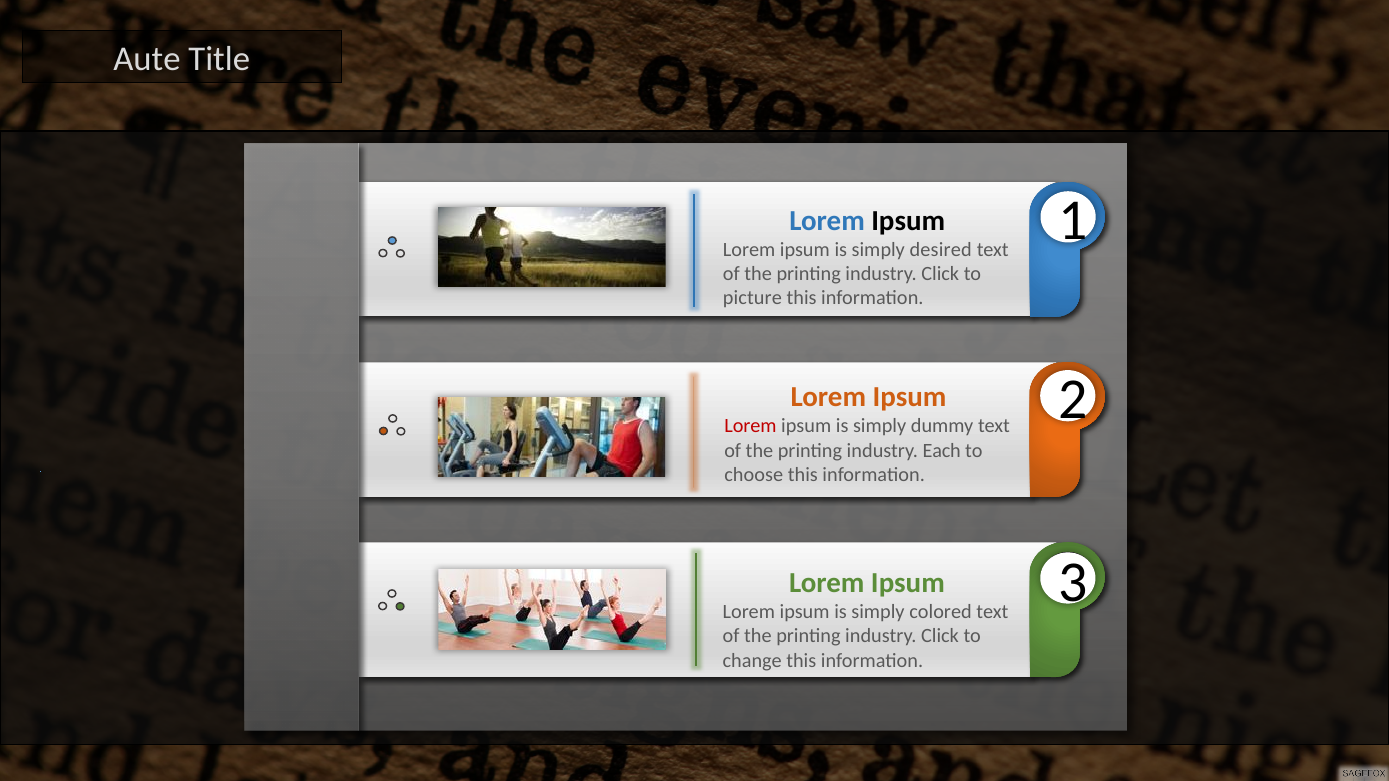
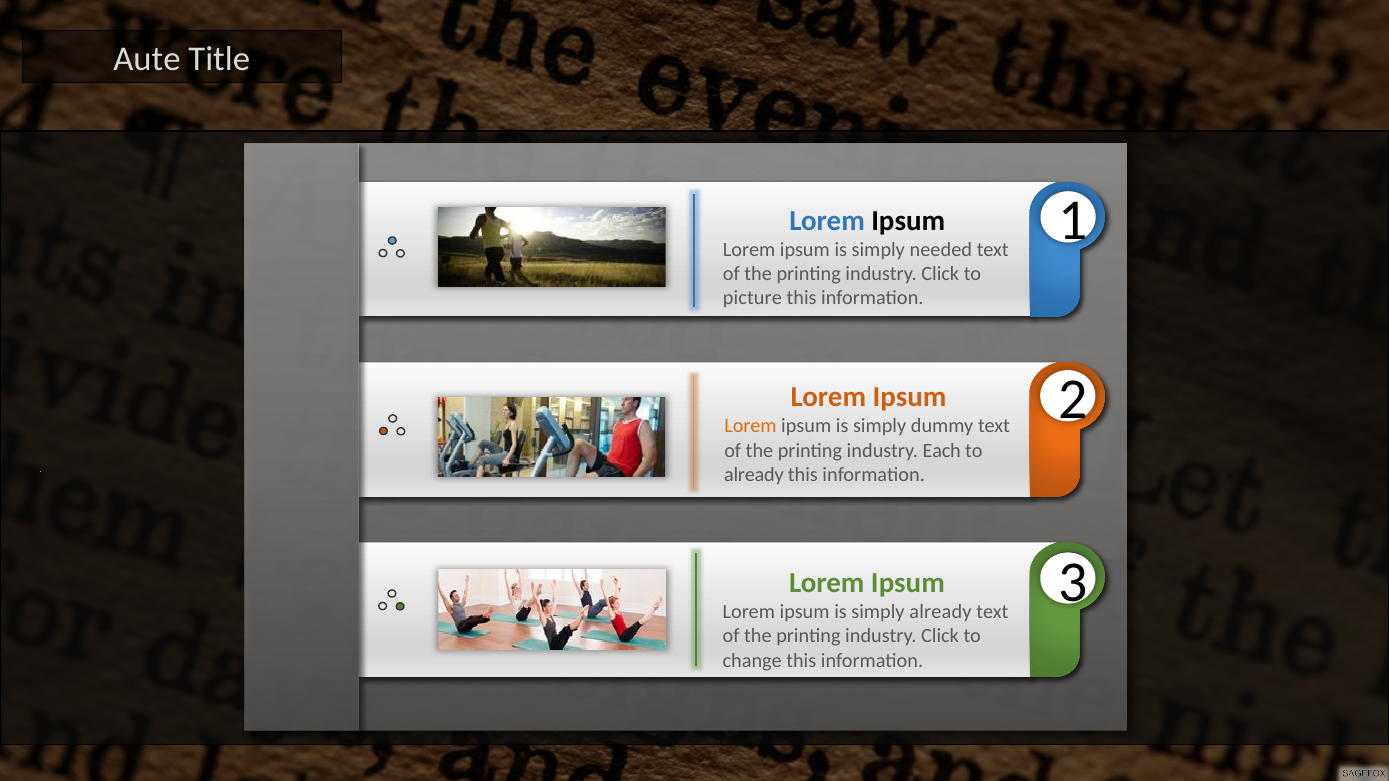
desired: desired -> needed
Lorem at (750, 426) colour: red -> orange
choose at (754, 475): choose -> already
simply colored: colored -> already
